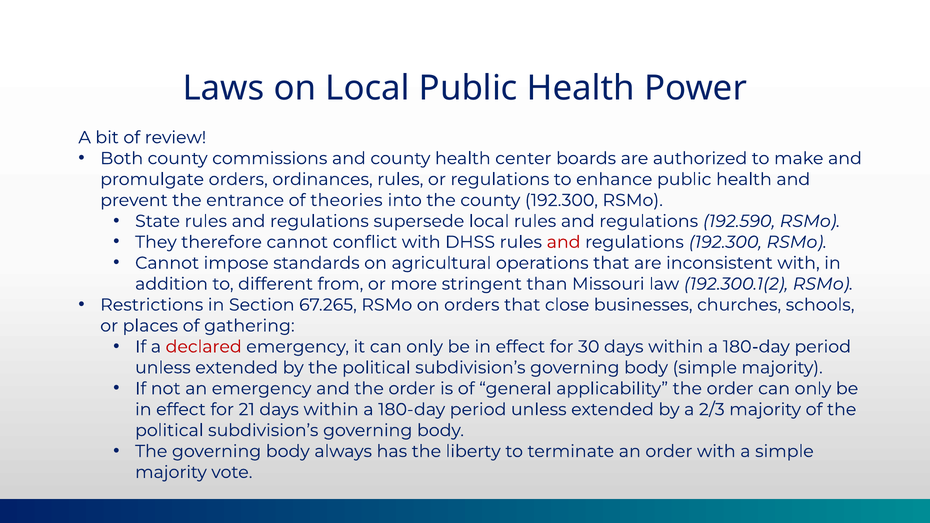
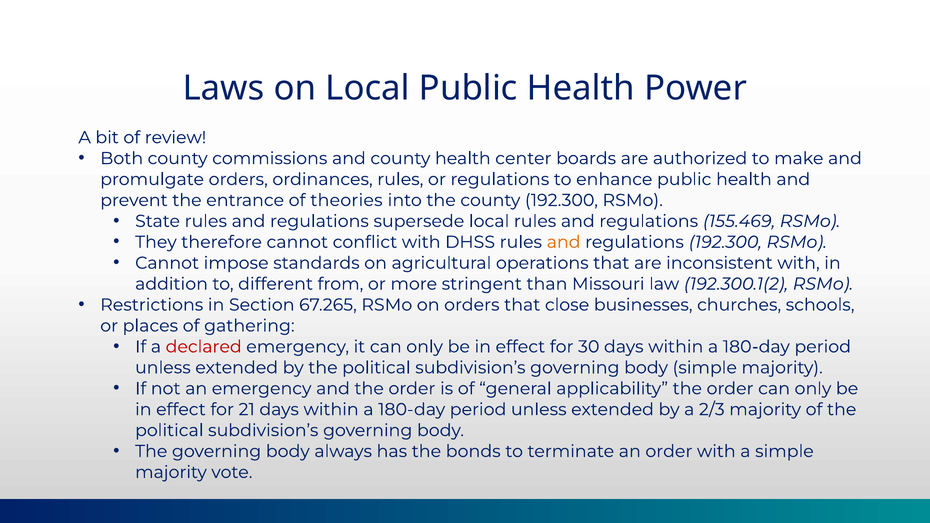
192.590: 192.590 -> 155.469
and at (564, 242) colour: red -> orange
liberty: liberty -> bonds
